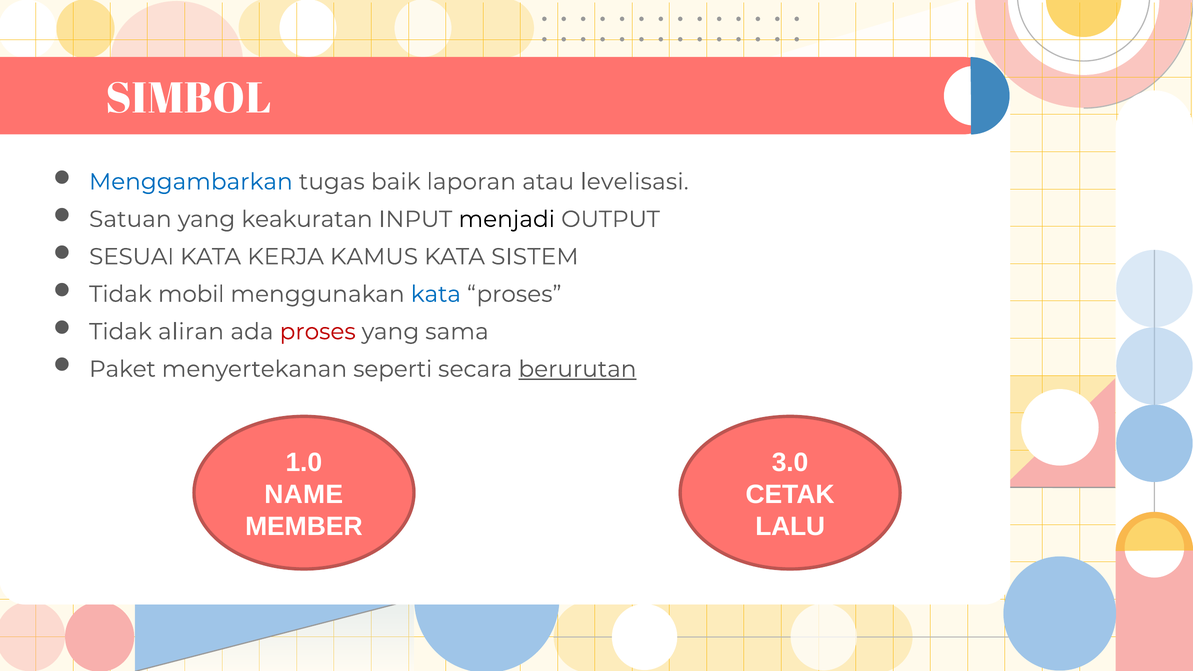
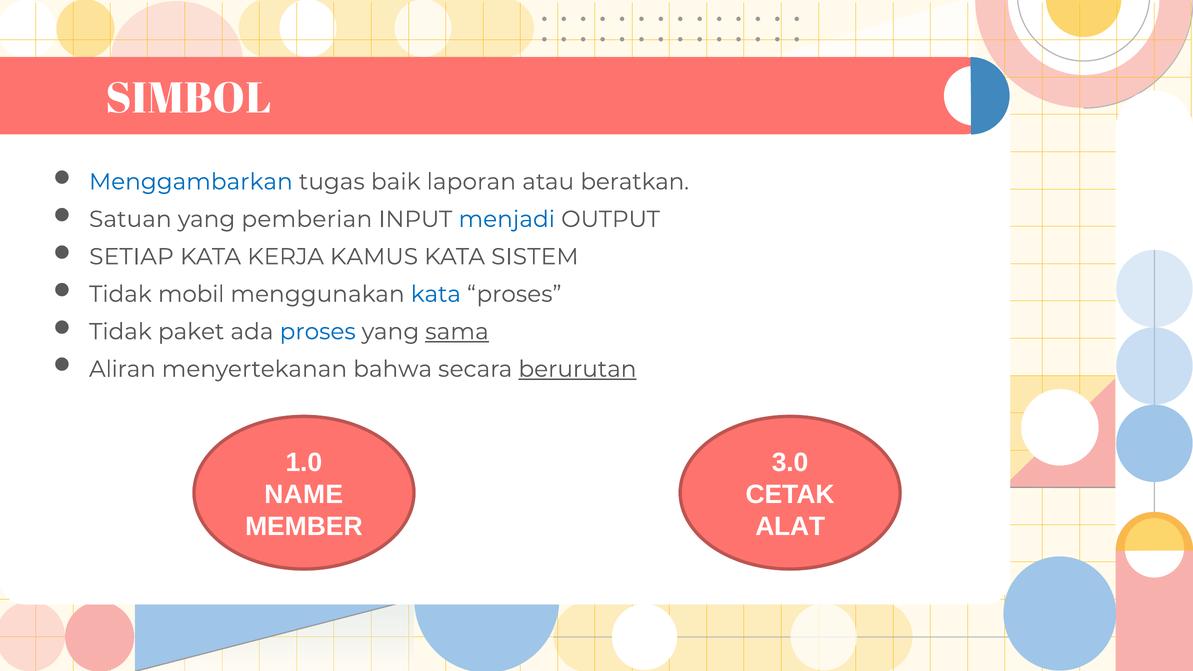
levelisasi: levelisasi -> beratkan
keakuratan: keakuratan -> pemberian
menjadi colour: black -> blue
SESUAI: SESUAI -> SETIAP
aliran: aliran -> paket
proses at (318, 332) colour: red -> blue
sama underline: none -> present
Paket: Paket -> Aliran
seperti: seperti -> bahwa
LALU: LALU -> ALAT
